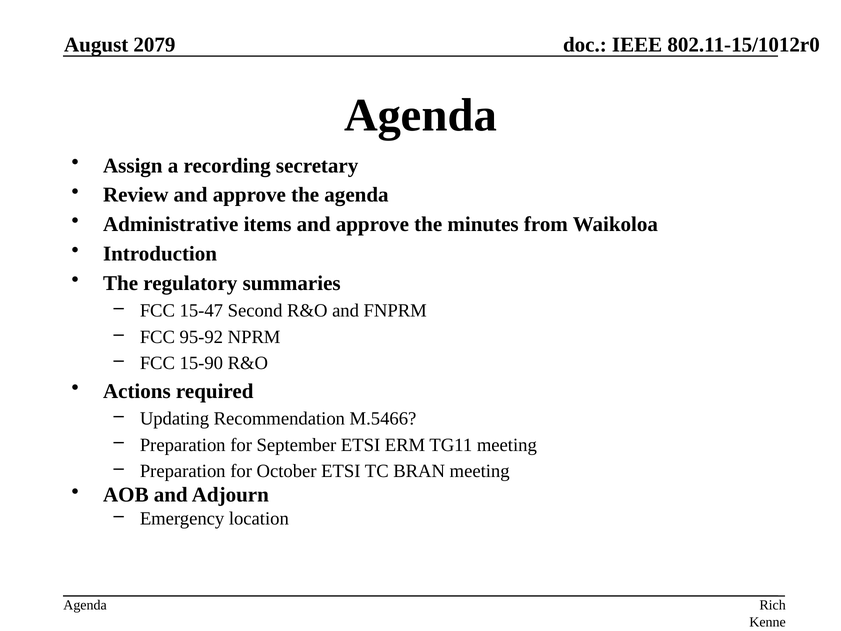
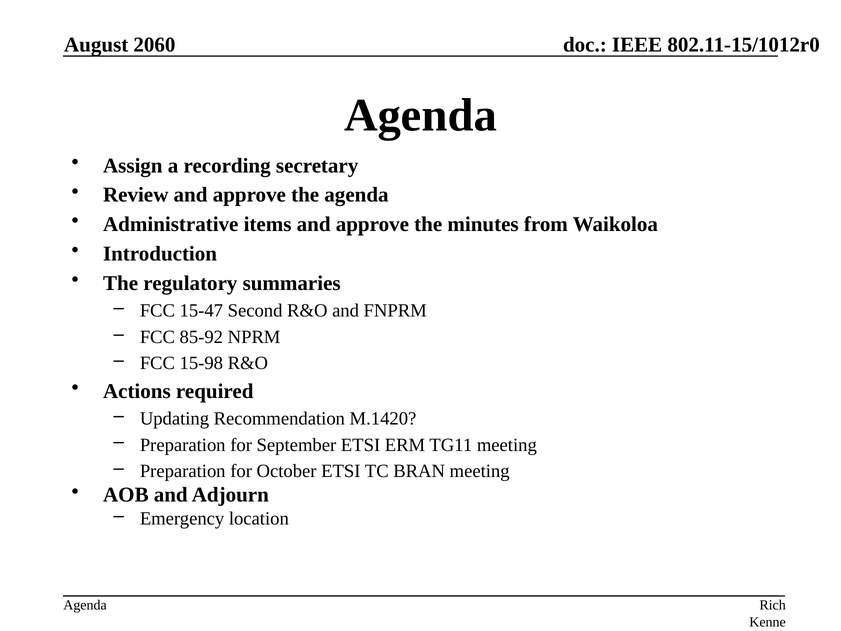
2079: 2079 -> 2060
95-92: 95-92 -> 85-92
15-90: 15-90 -> 15-98
M.5466: M.5466 -> M.1420
